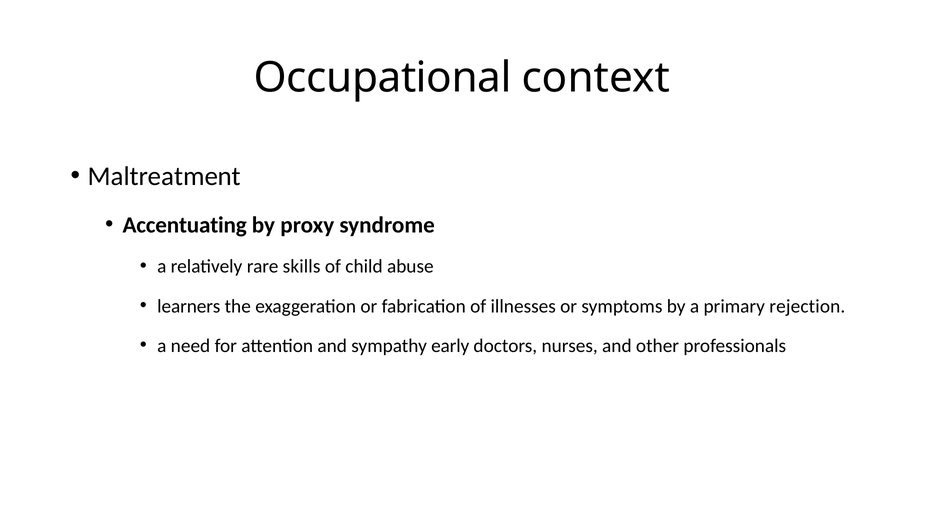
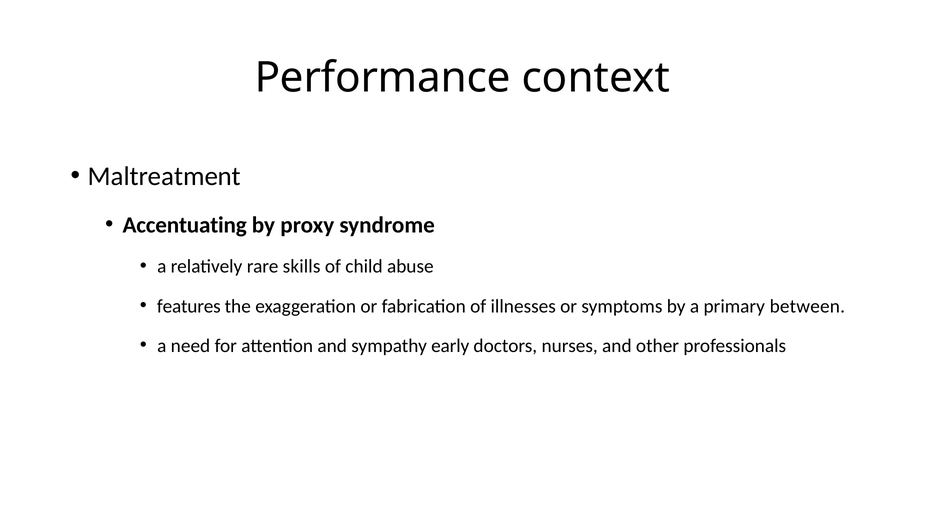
Occupational: Occupational -> Performance
learners: learners -> features
rejection: rejection -> between
